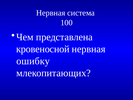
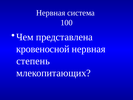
ошибку: ошибку -> степень
